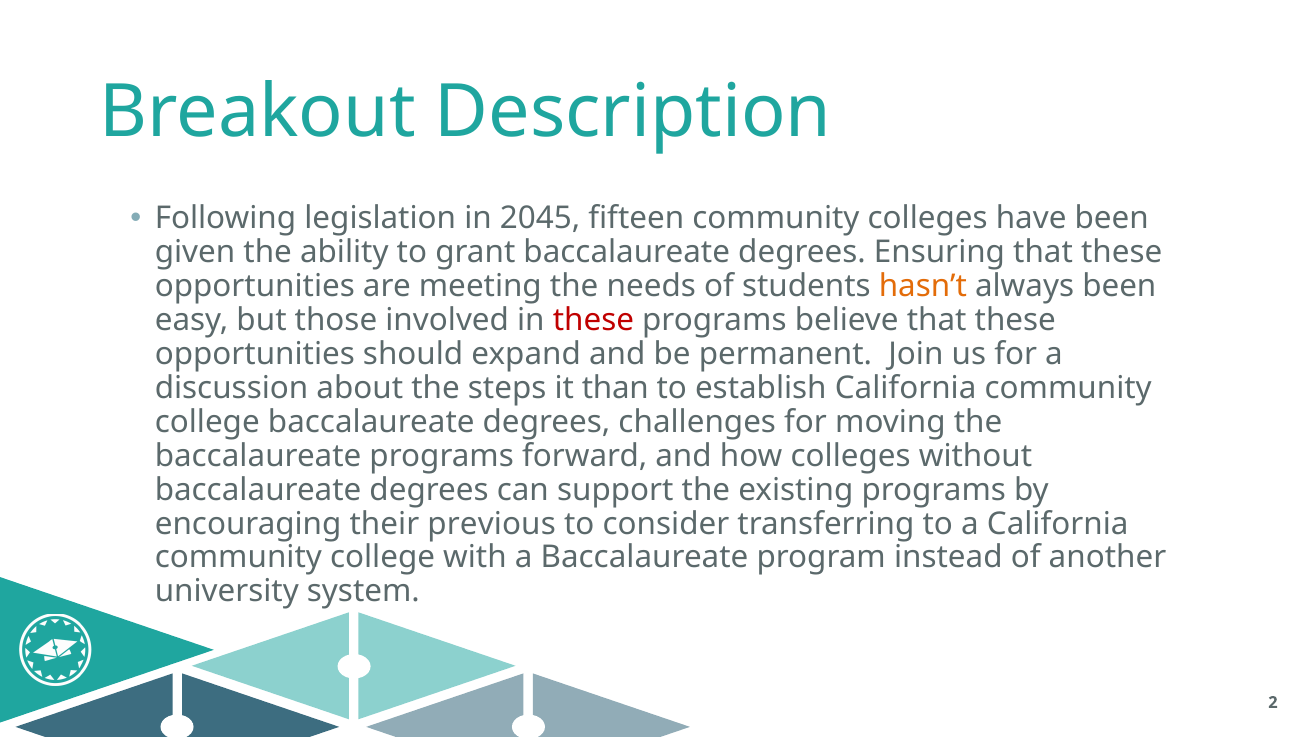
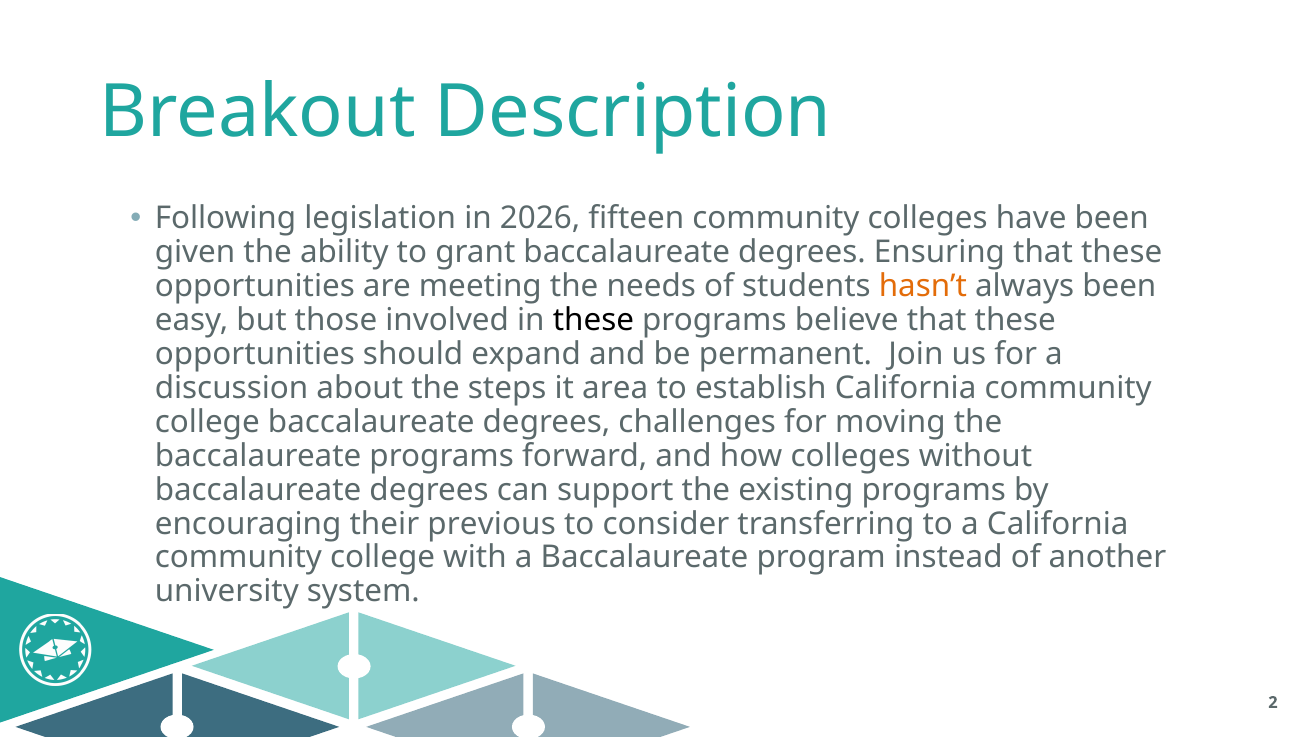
2045: 2045 -> 2026
these at (593, 320) colour: red -> black
than: than -> area
